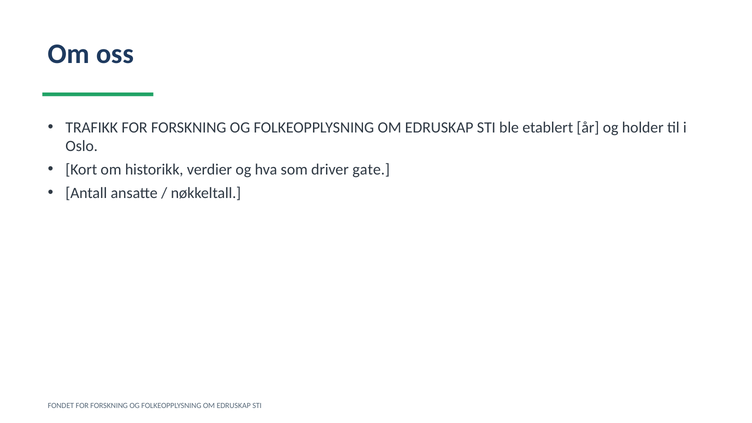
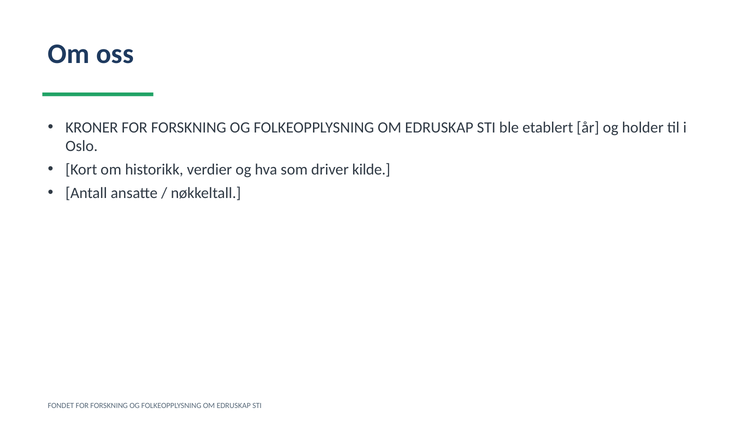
TRAFIKK: TRAFIKK -> KRONER
gate: gate -> kilde
